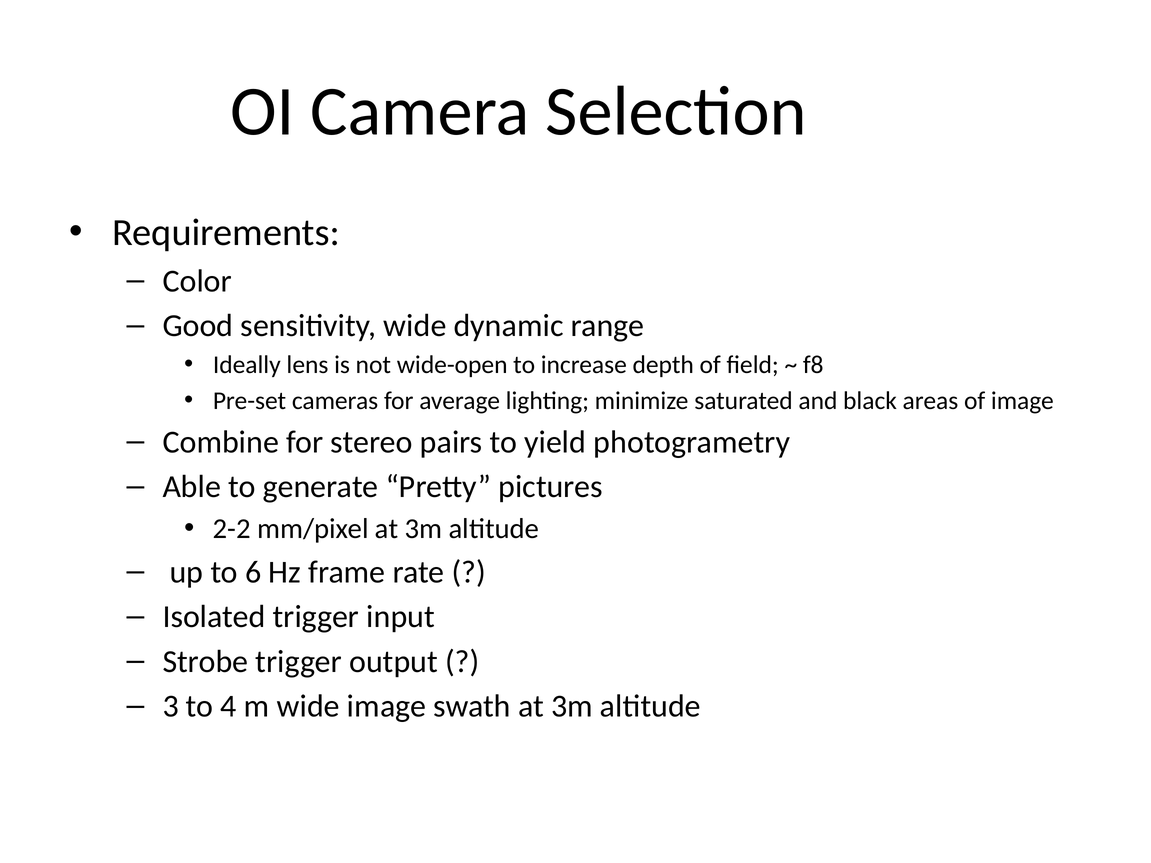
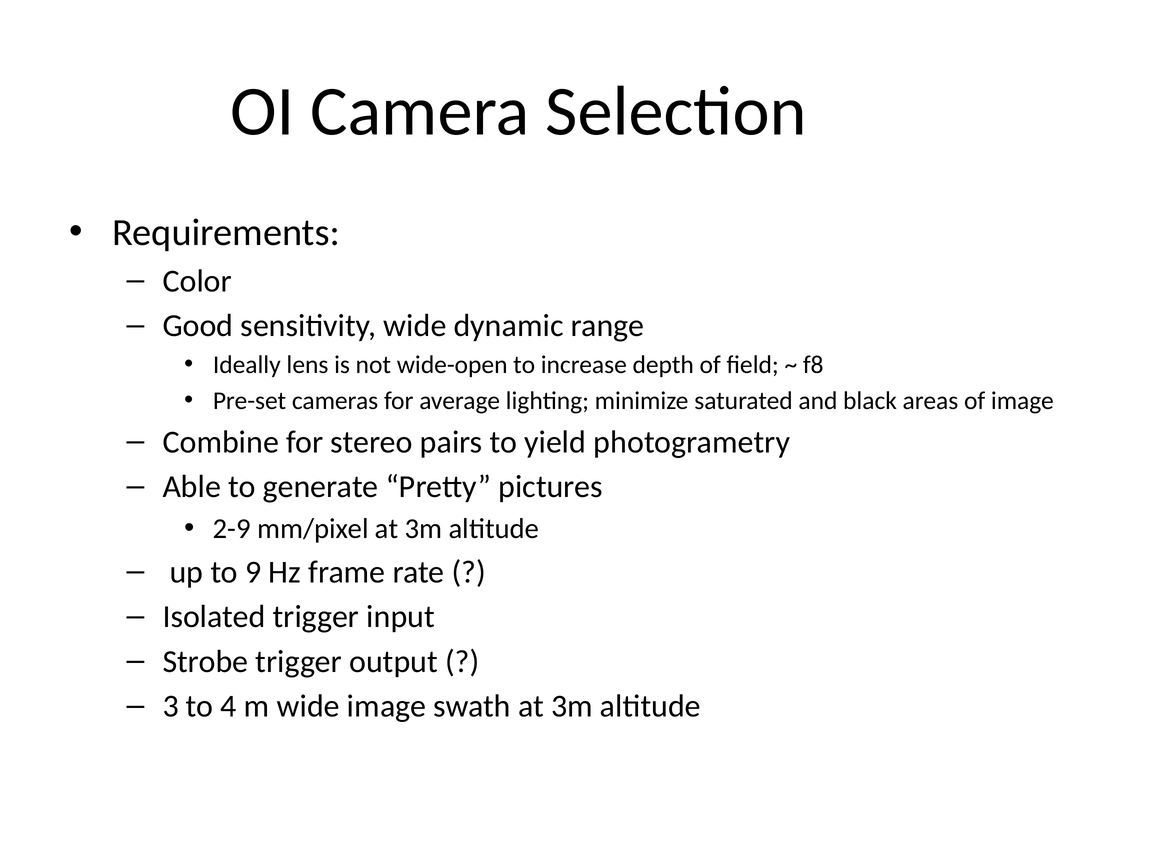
2-2: 2-2 -> 2-9
6: 6 -> 9
